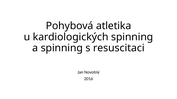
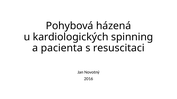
atletika: atletika -> házená
a spinning: spinning -> pacienta
